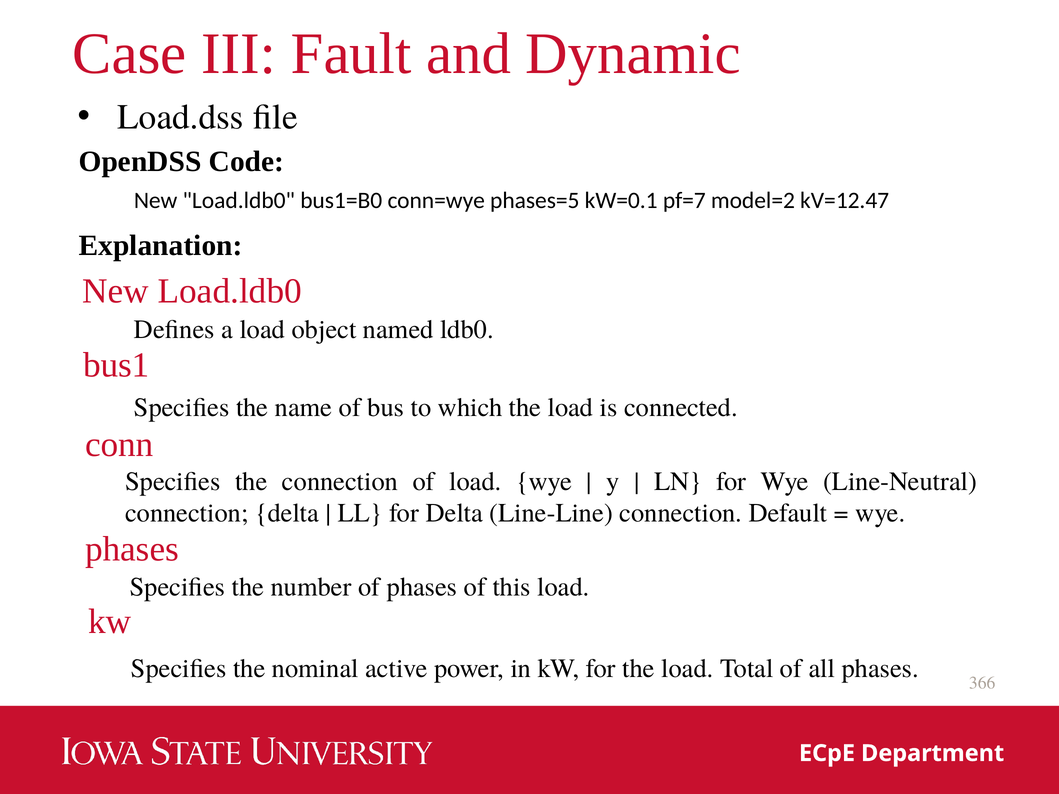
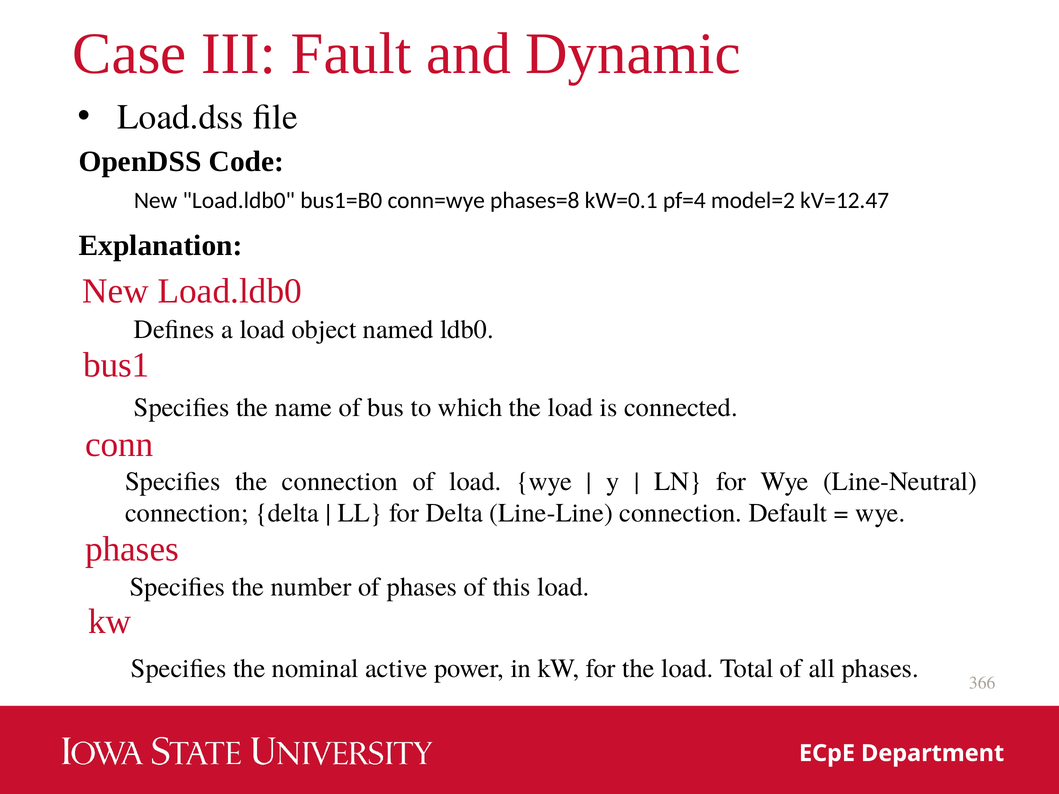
phases=5: phases=5 -> phases=8
pf=7: pf=7 -> pf=4
